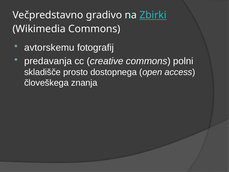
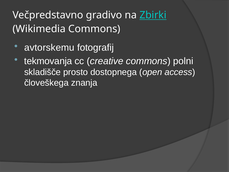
predavanja: predavanja -> tekmovanja
